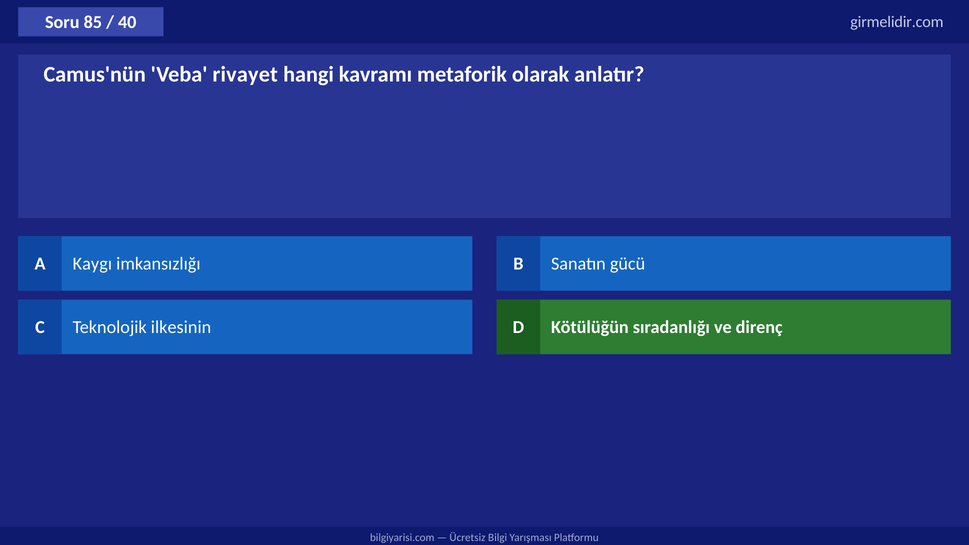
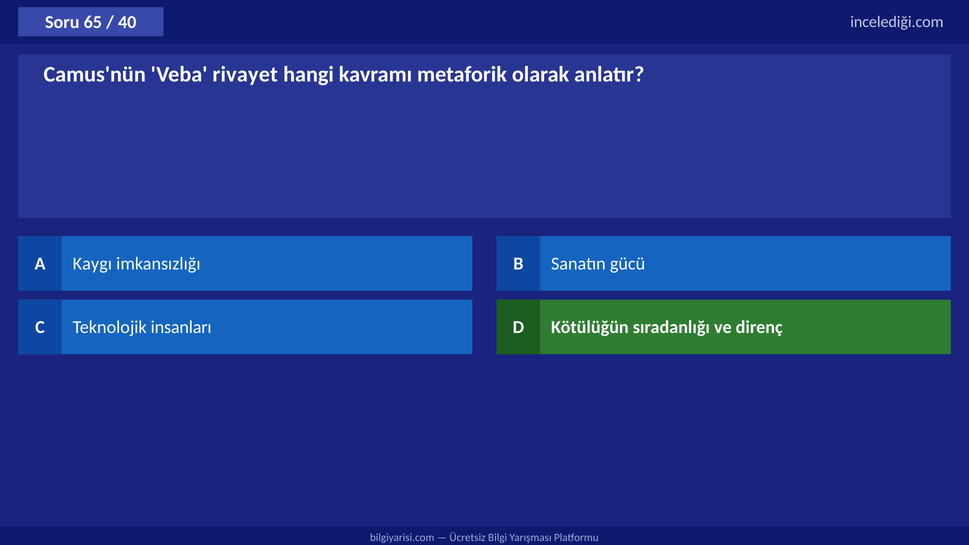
85: 85 -> 65
girmelidir.com: girmelidir.com -> incelediği.com
ilkesinin: ilkesinin -> insanları
